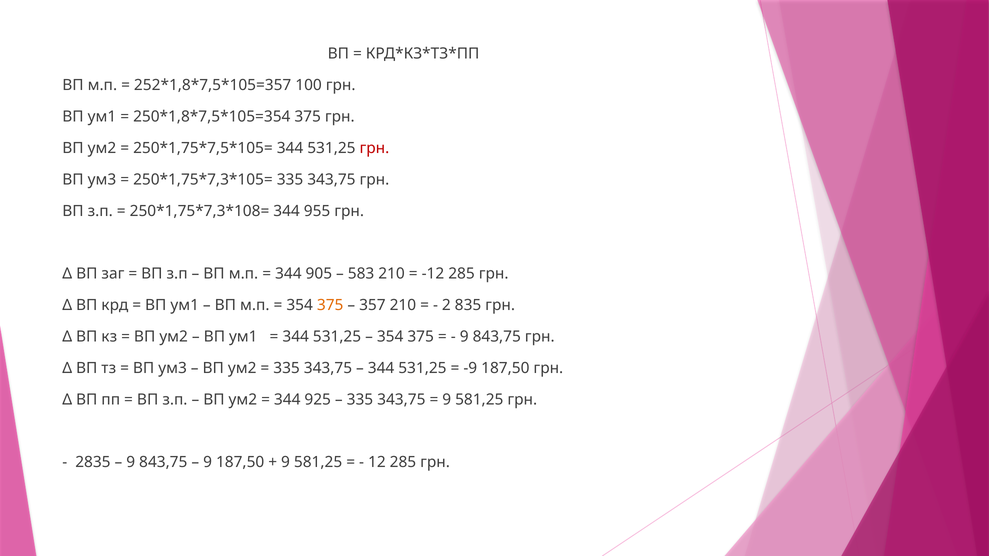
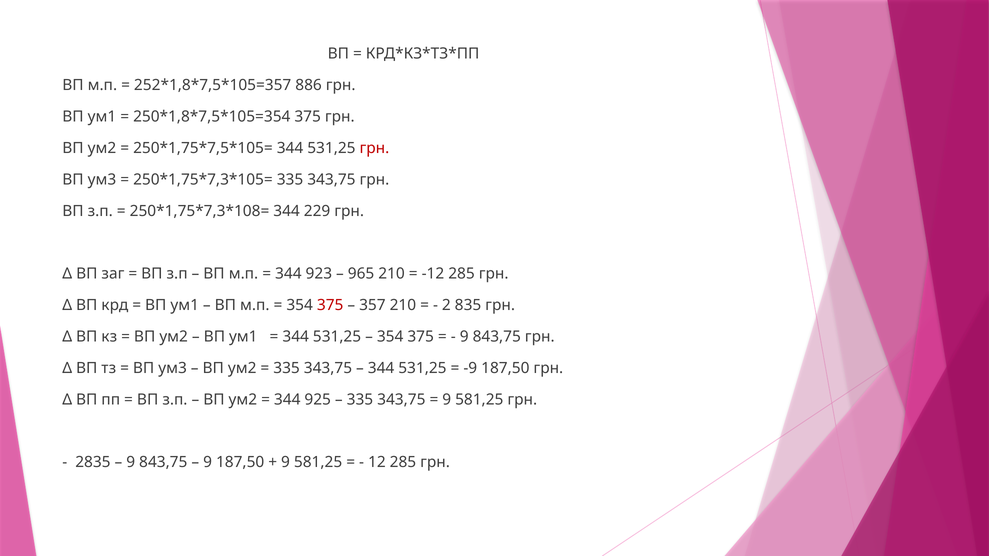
100: 100 -> 886
955: 955 -> 229
905: 905 -> 923
583: 583 -> 965
375 at (330, 305) colour: orange -> red
